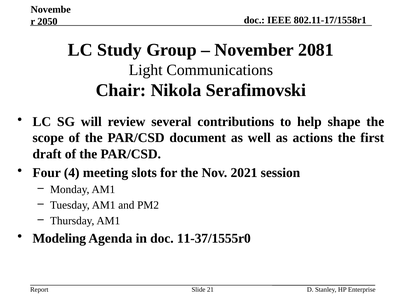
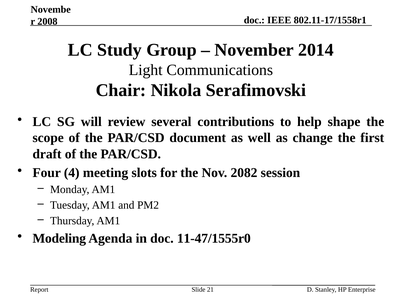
2050: 2050 -> 2008
2081: 2081 -> 2014
actions: actions -> change
2021: 2021 -> 2082
11-37/1555r0: 11-37/1555r0 -> 11-47/1555r0
